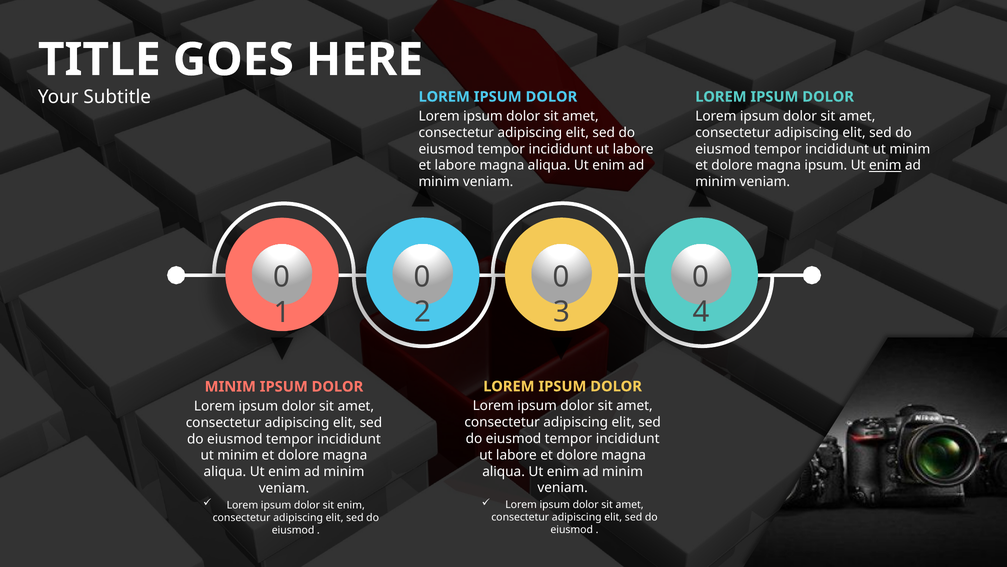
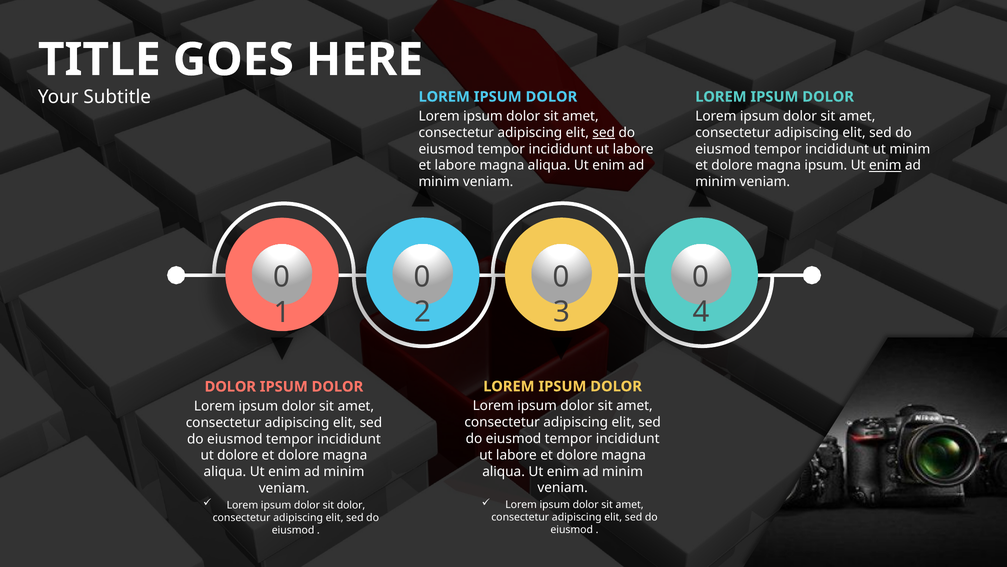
sed at (604, 133) underline: none -> present
MINIM at (230, 386): MINIM -> DOLOR
minim at (238, 455): minim -> dolore
sit enim: enim -> dolor
